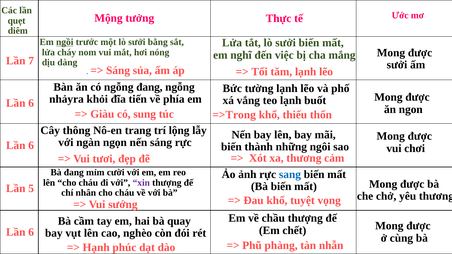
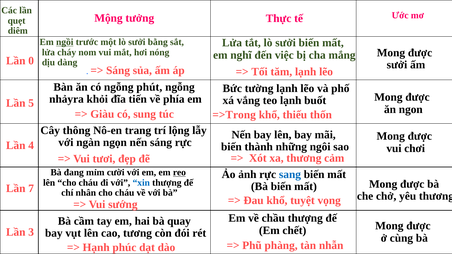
7: 7 -> 0
ngỗng đang: đang -> phút
6 at (31, 103): 6 -> 5
6 at (31, 145): 6 -> 4
reo underline: none -> present
xin colour: purple -> blue
5: 5 -> 7
6 at (31, 232): 6 -> 3
nghèo: nghèo -> tương
